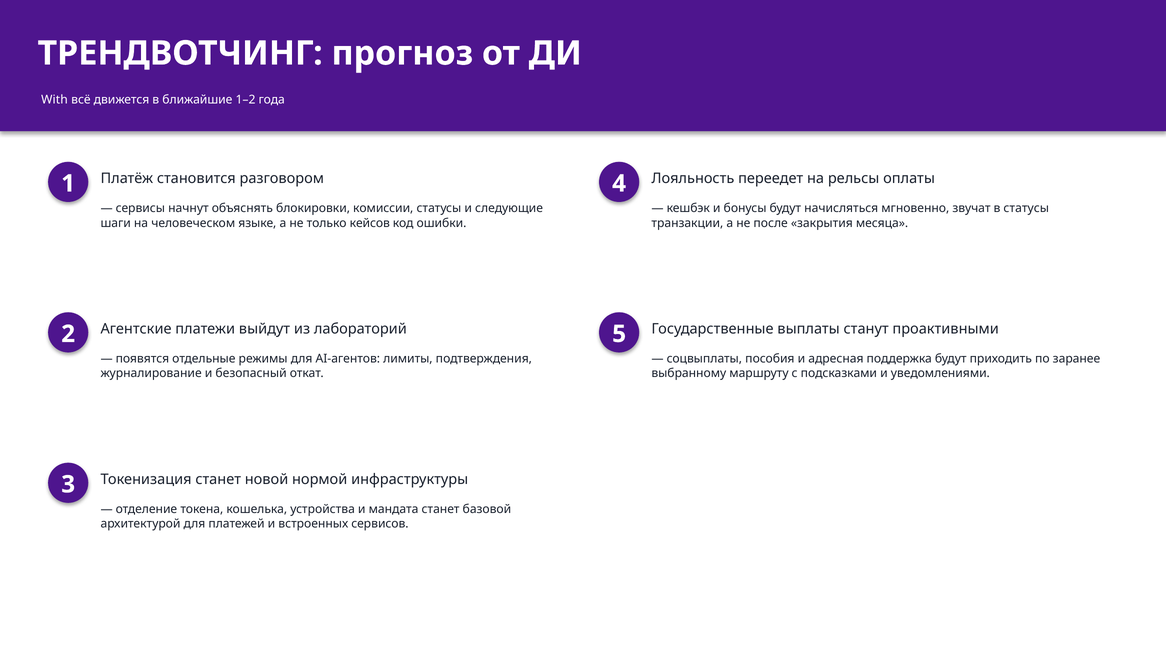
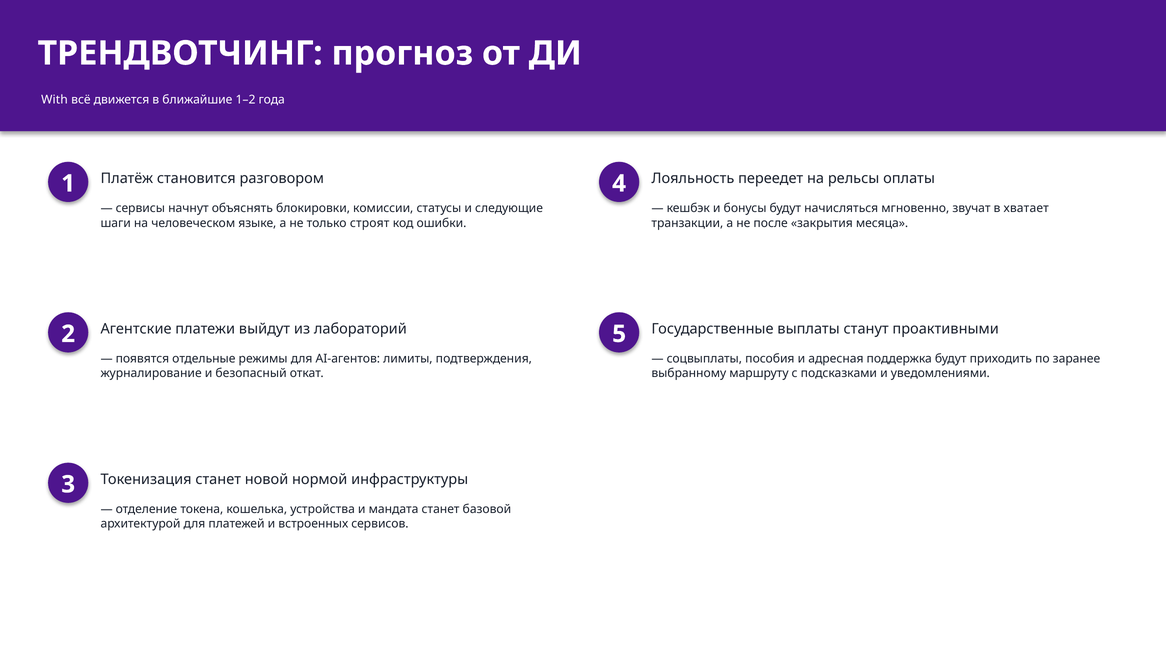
в статусы: статусы -> хватает
кейсов: кейсов -> строят
